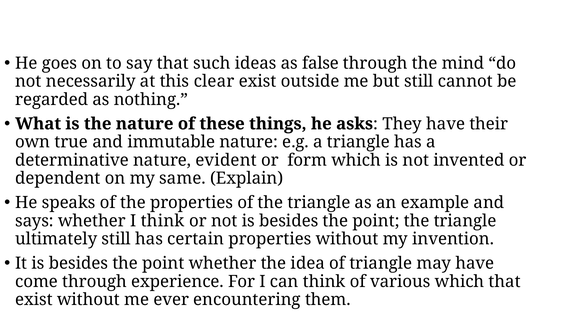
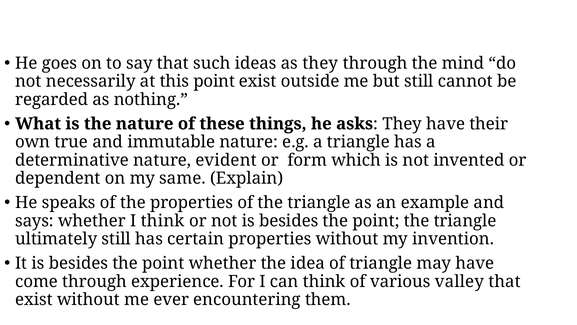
as false: false -> they
this clear: clear -> point
various which: which -> valley
